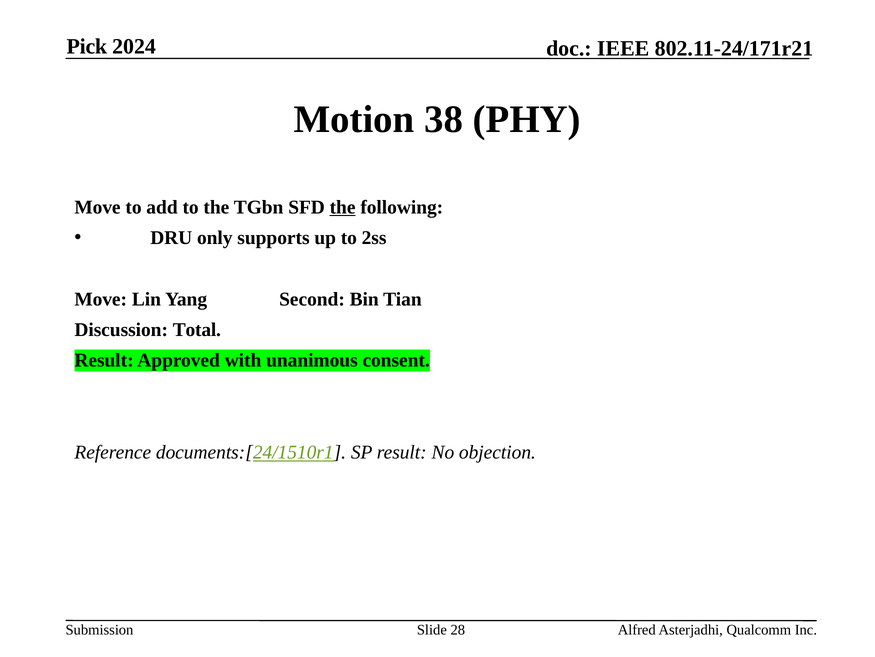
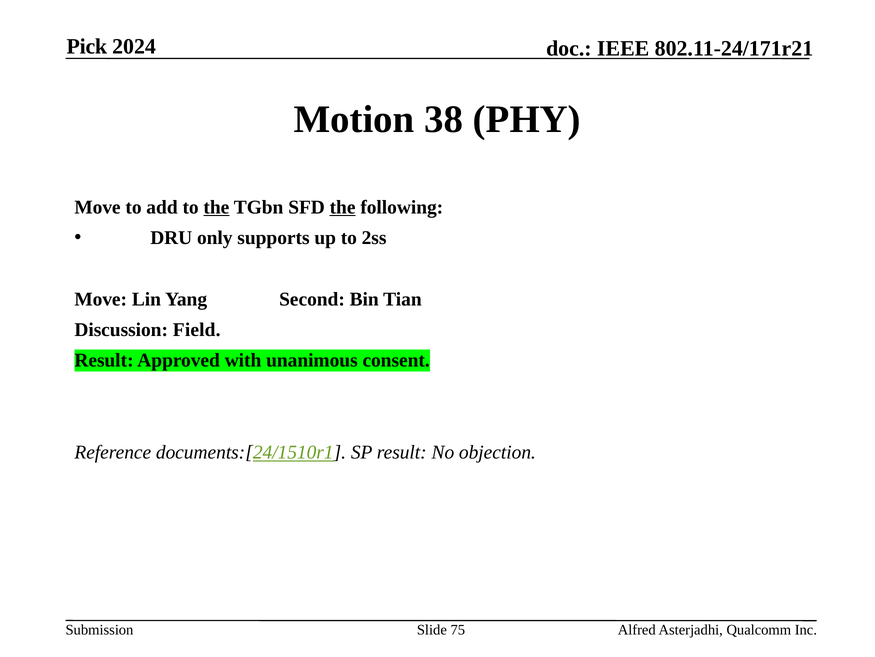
the at (216, 207) underline: none -> present
Total: Total -> Field
28: 28 -> 75
